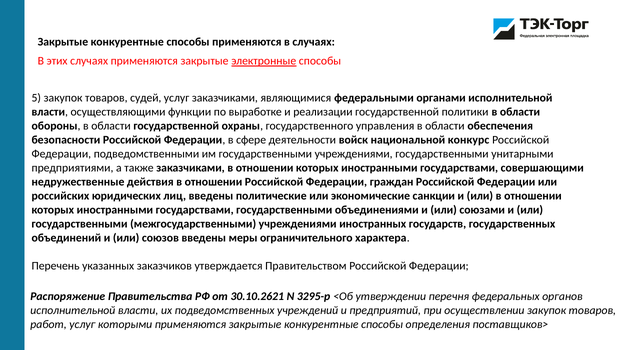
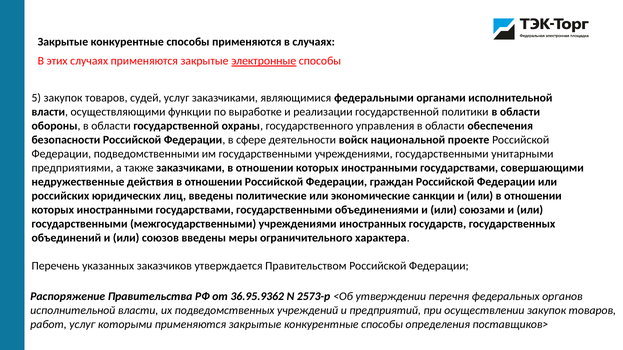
конкурс: конкурс -> проекте
30.10.2621: 30.10.2621 -> 36.95.9362
3295-р: 3295-р -> 2573-р
